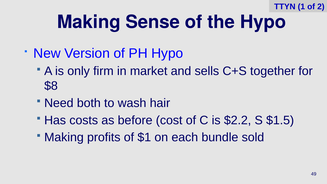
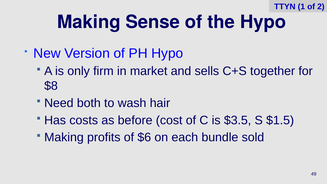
$2.2: $2.2 -> $3.5
$1: $1 -> $6
